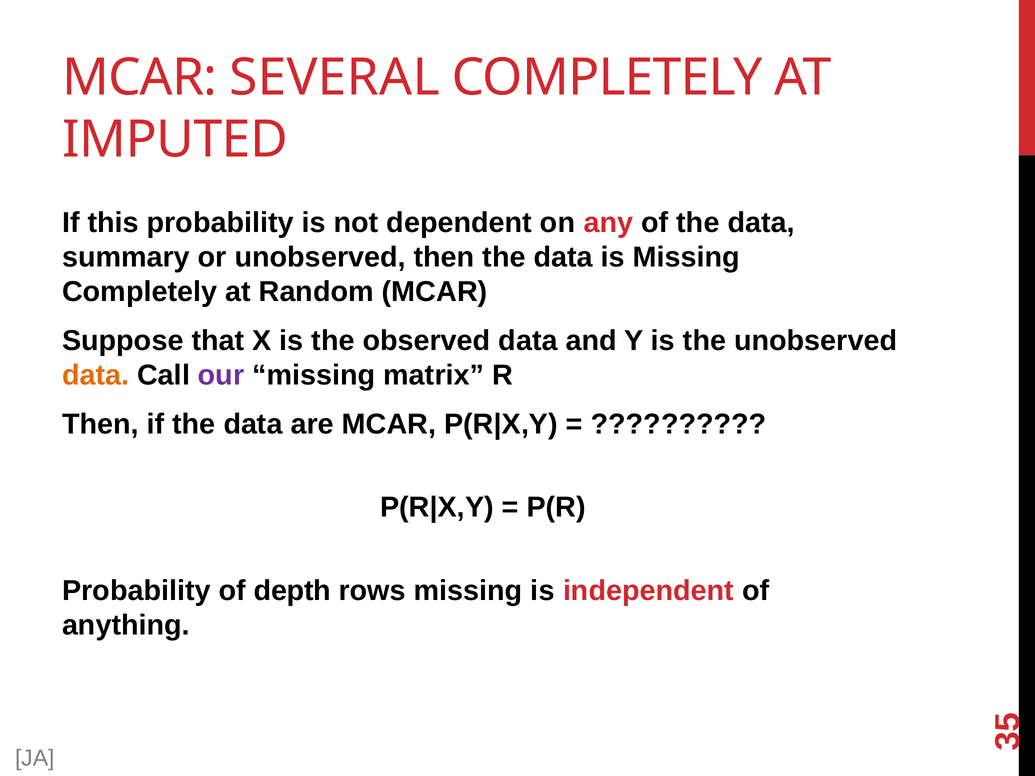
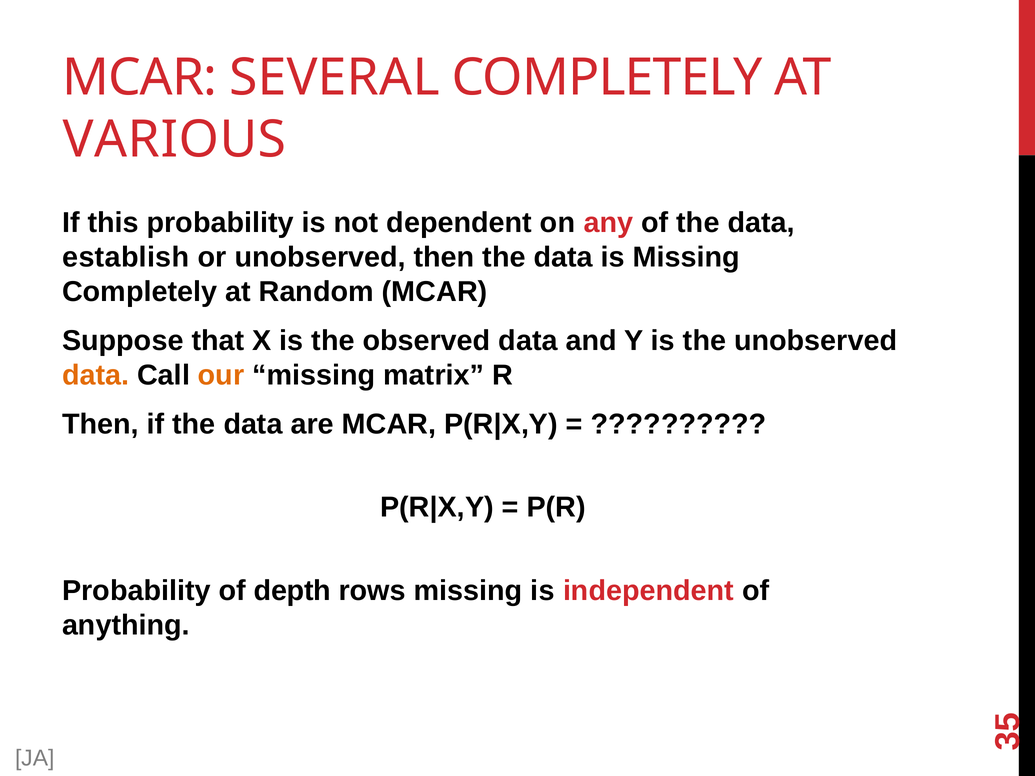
IMPUTED: IMPUTED -> VARIOUS
summary: summary -> establish
our colour: purple -> orange
